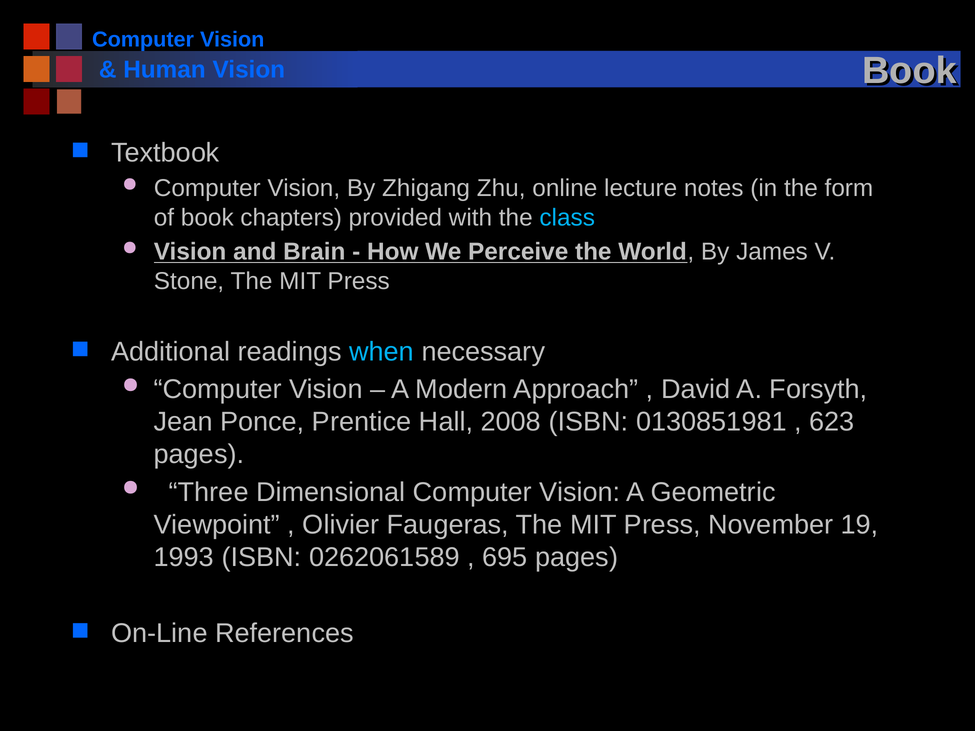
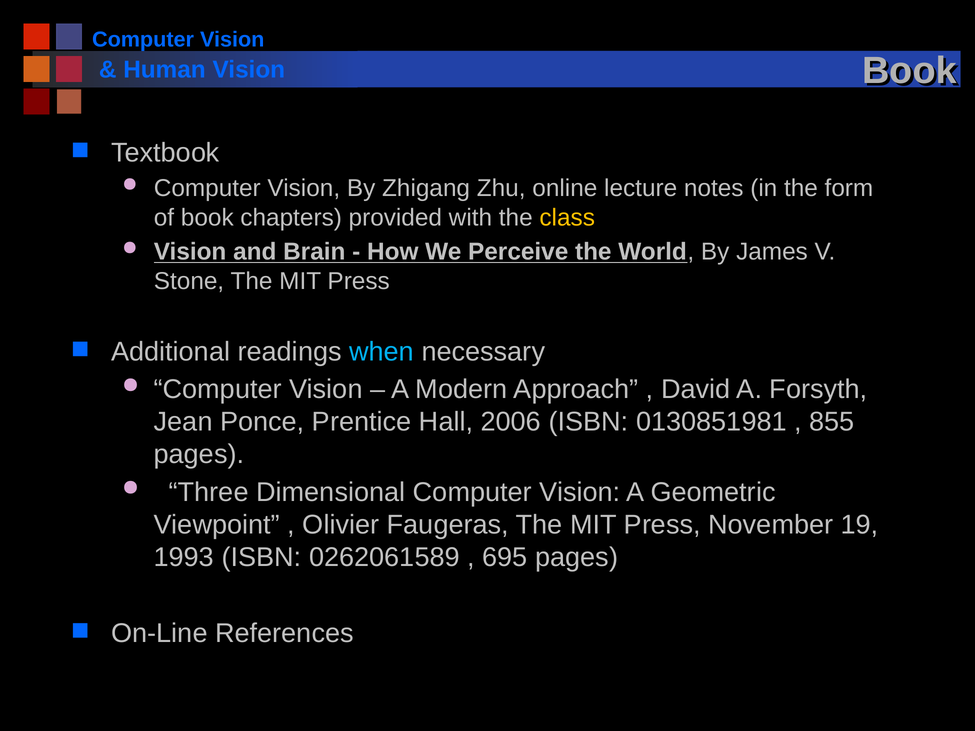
class colour: light blue -> yellow
2008: 2008 -> 2006
623: 623 -> 855
